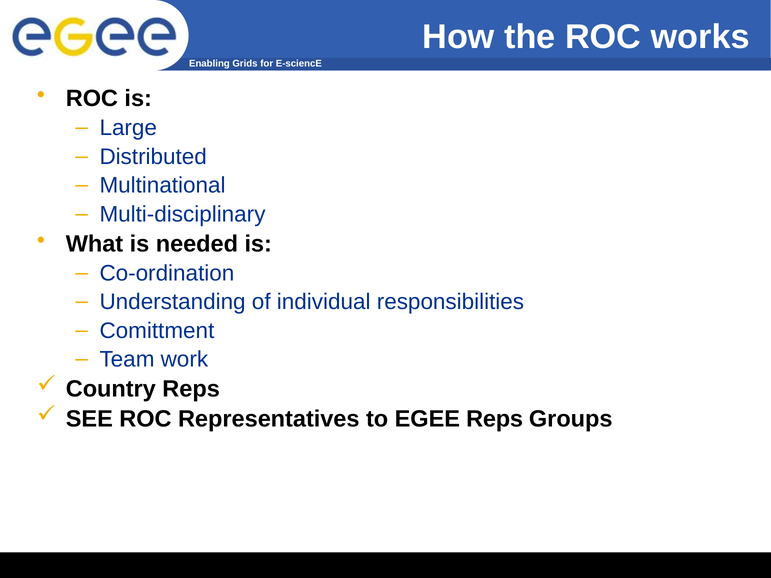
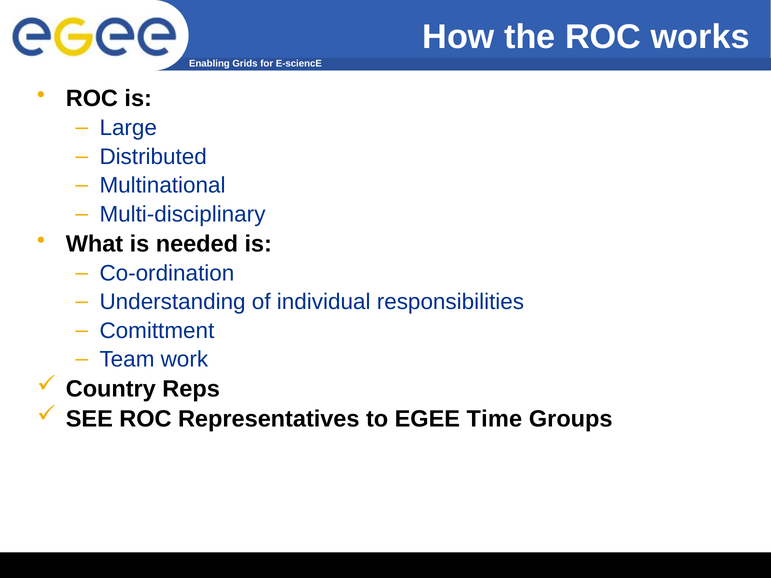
EGEE Reps: Reps -> Time
